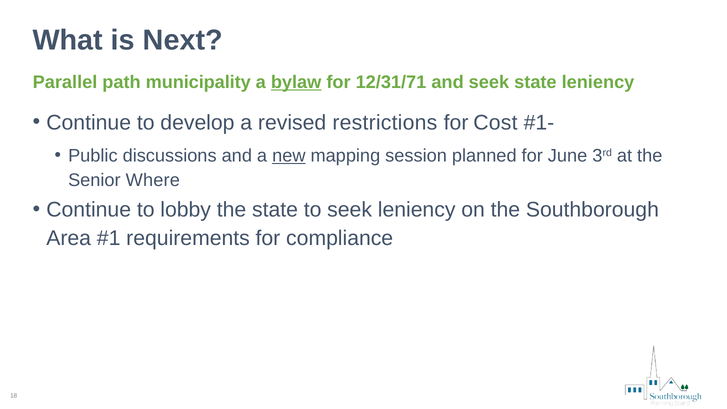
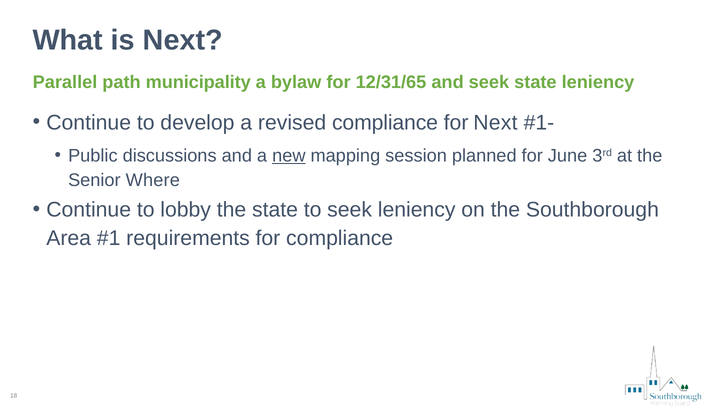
bylaw underline: present -> none
12/31/71: 12/31/71 -> 12/31/65
revised restrictions: restrictions -> compliance
for Cost: Cost -> Next
